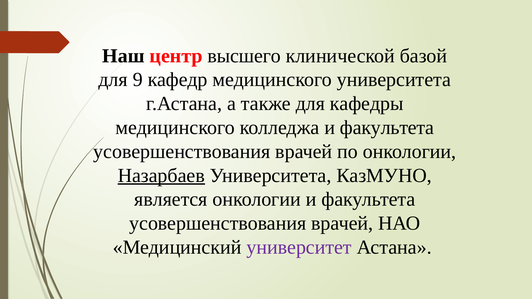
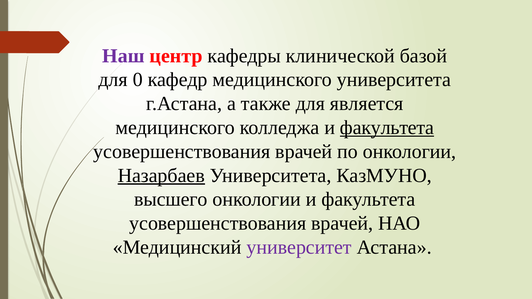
Наш colour: black -> purple
высшего: высшего -> кафедры
9: 9 -> 0
кафедры: кафедры -> является
факультета at (387, 128) underline: none -> present
является: является -> высшего
